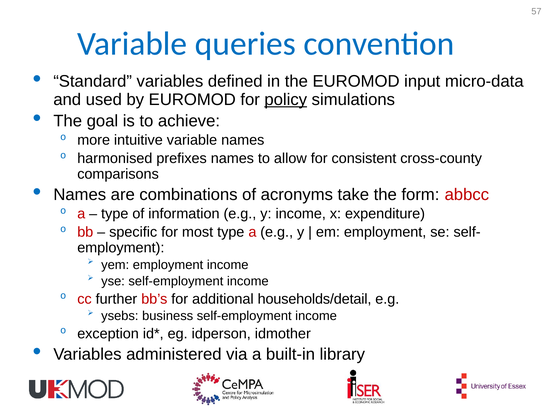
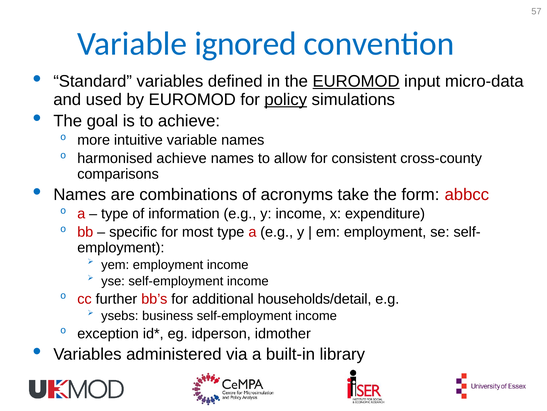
queries: queries -> ignored
EUROMOD at (356, 81) underline: none -> present
harmonised prefixes: prefixes -> achieve
